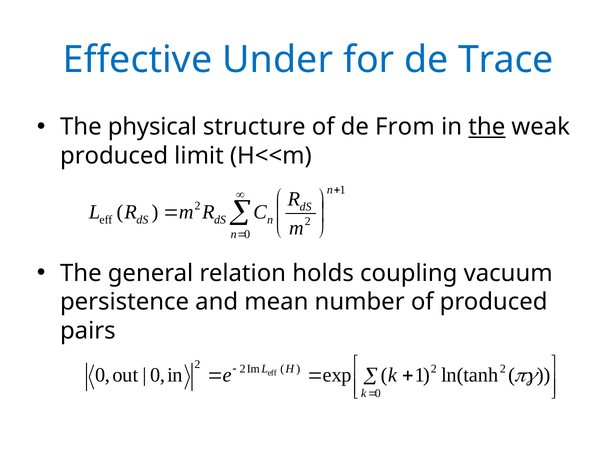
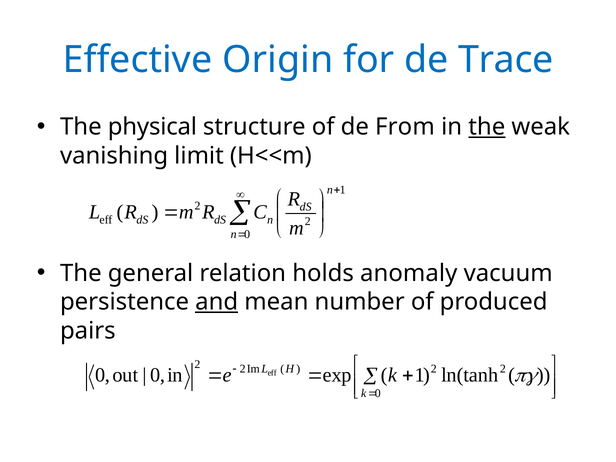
Under: Under -> Origin
produced at (114, 156): produced -> vanishing
coupling: coupling -> anomaly
and underline: none -> present
